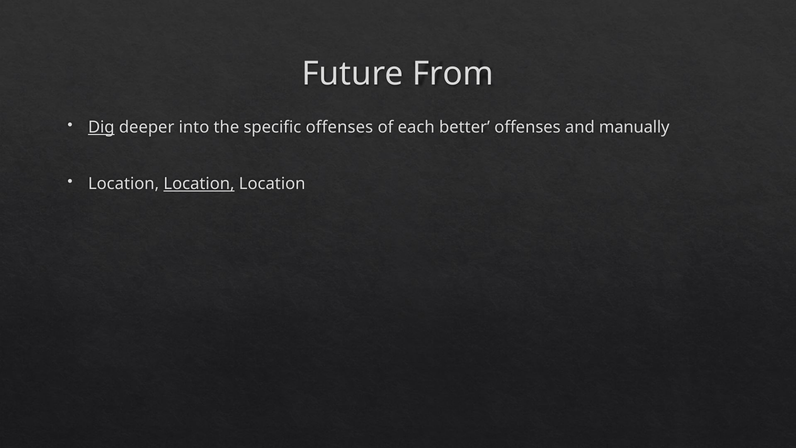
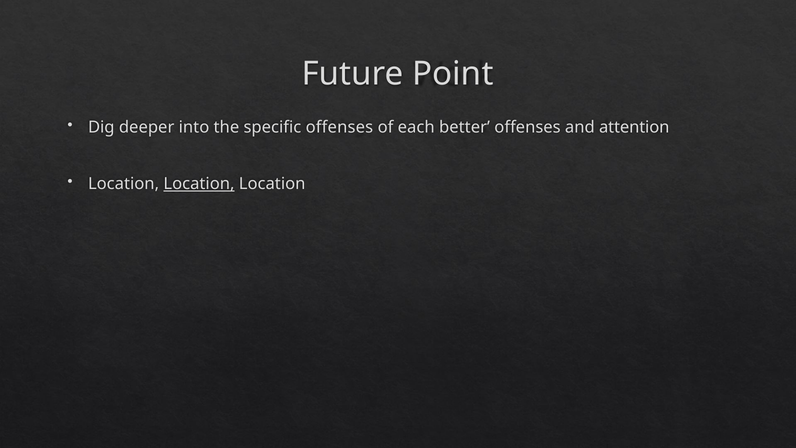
From: From -> Point
Dig underline: present -> none
manually: manually -> attention
